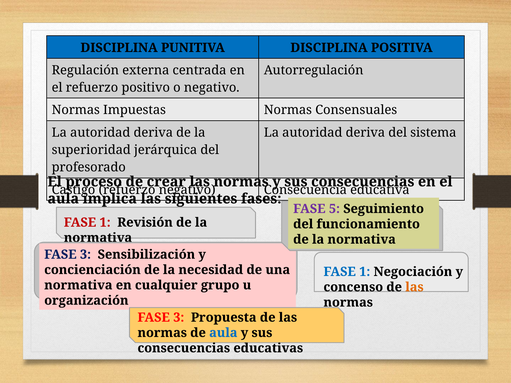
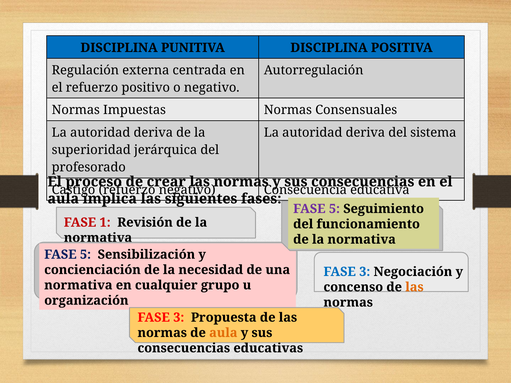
3 at (85, 255): 3 -> 5
1 at (365, 272): 1 -> 3
aula at (223, 333) colour: blue -> orange
